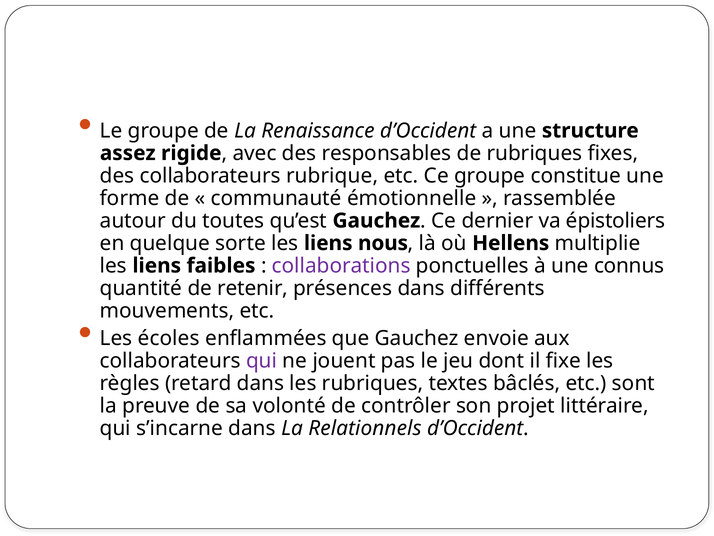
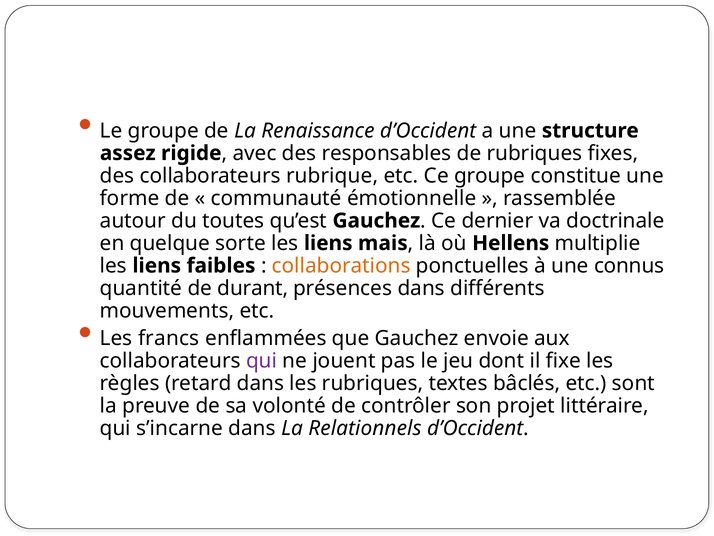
épistoliers: épistoliers -> doctrinale
nous: nous -> mais
collaborations colour: purple -> orange
retenir: retenir -> durant
écoles: écoles -> francs
